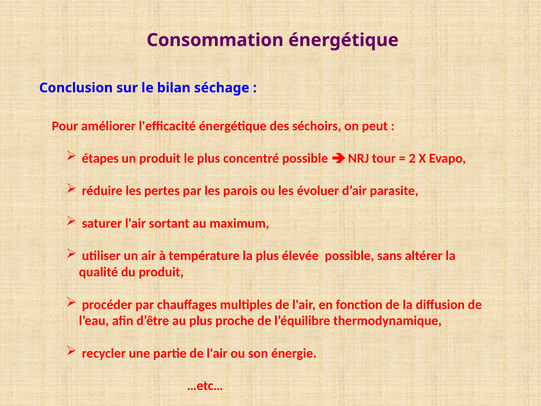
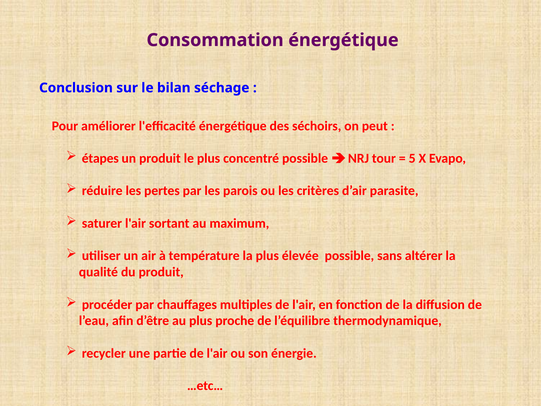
2: 2 -> 5
évoluer: évoluer -> critères
